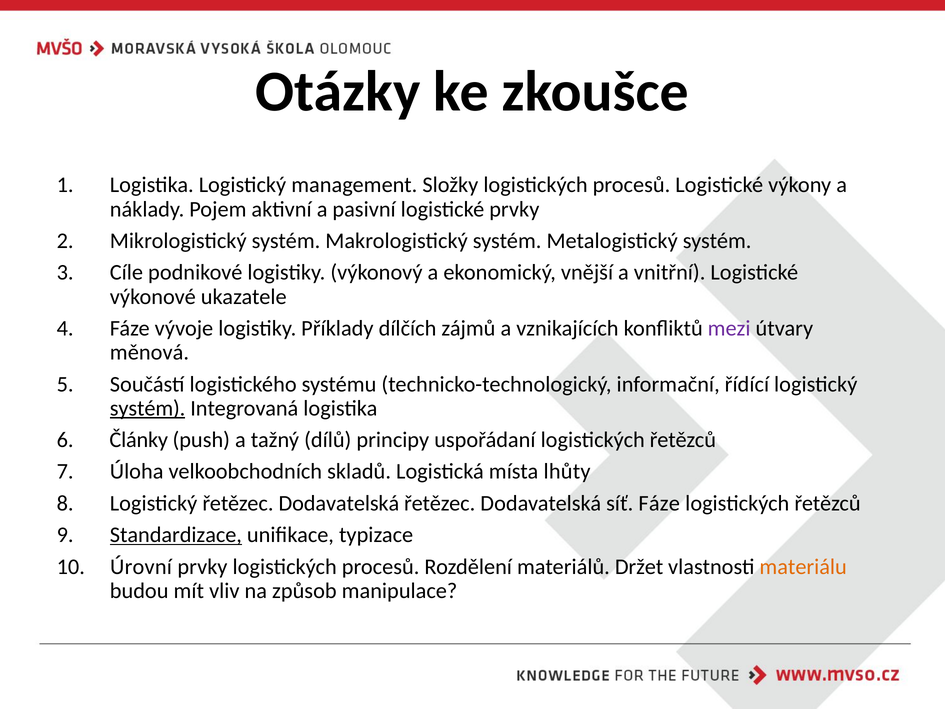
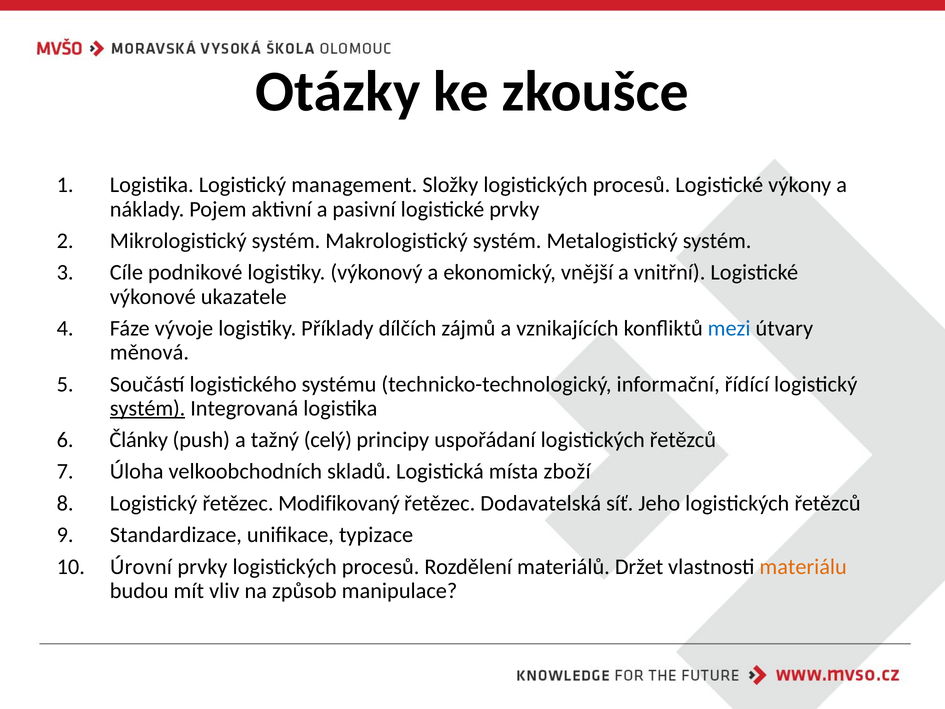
mezi colour: purple -> blue
dílů: dílů -> celý
lhůty: lhůty -> zboží
Logistický řetězec Dodavatelská: Dodavatelská -> Modifikovaný
síť Fáze: Fáze -> Jeho
Standardizace underline: present -> none
